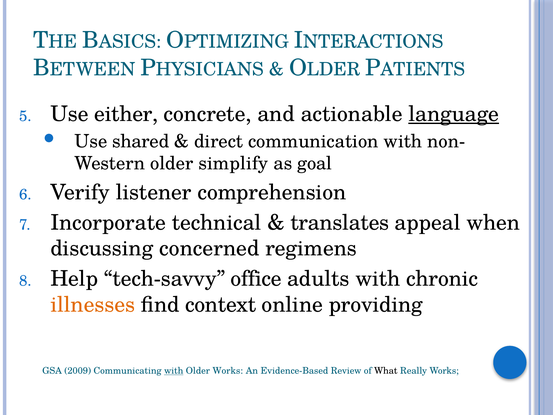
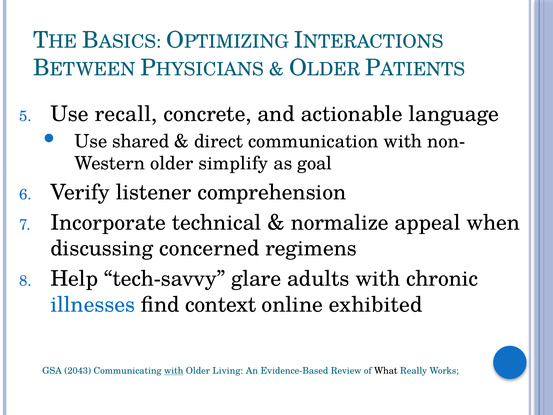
either: either -> recall
language underline: present -> none
translates: translates -> normalize
office: office -> glare
illnesses colour: orange -> blue
providing: providing -> exhibited
2009: 2009 -> 2043
Older Works: Works -> Living
